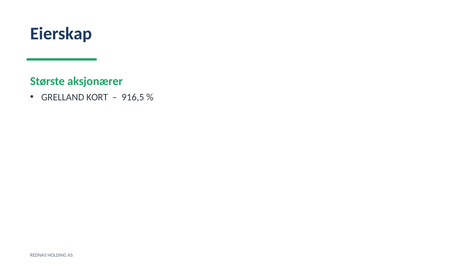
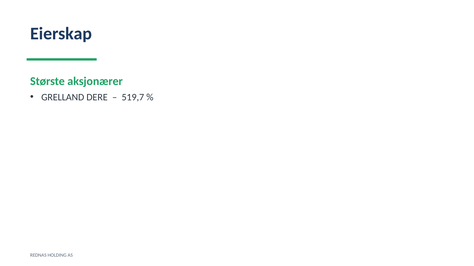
KORT: KORT -> DERE
916,5: 916,5 -> 519,7
